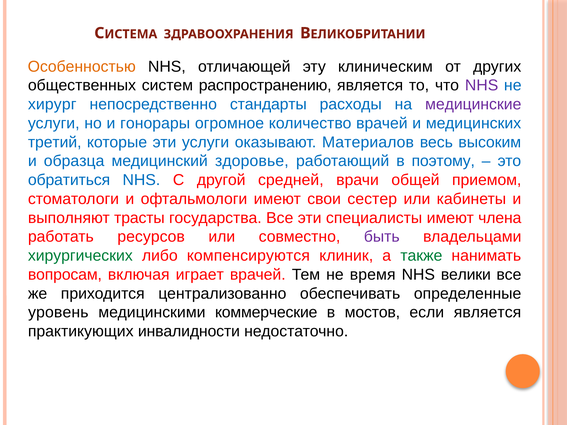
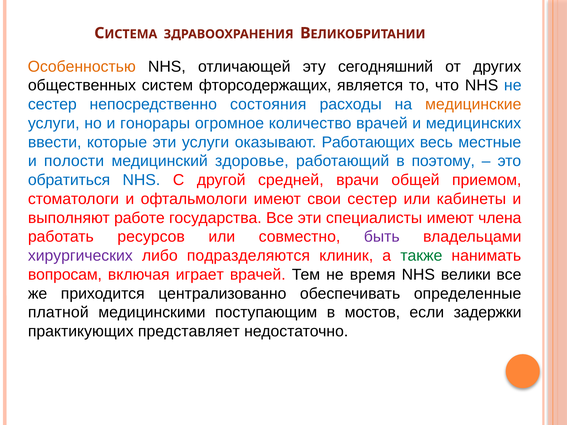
клиническим: клиническим -> сегодняшний
распространению: распространению -> фторсодержащих
NHS at (482, 85) colour: purple -> black
хирург at (52, 104): хирург -> сестер
стандарты: стандарты -> состояния
медицинские colour: purple -> orange
третий: третий -> ввести
Материалов: Материалов -> Работающих
высоким: высоким -> местные
образца: образца -> полости
трасты: трасты -> работе
хирургических colour: green -> purple
компенсируются: компенсируются -> подразделяются
уровень: уровень -> платной
коммерческие: коммерческие -> поступающим
если является: является -> задержки
инвалидности: инвалидности -> представляет
